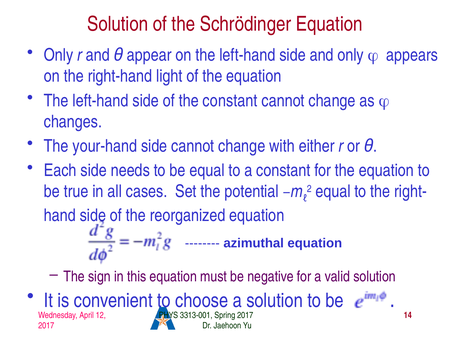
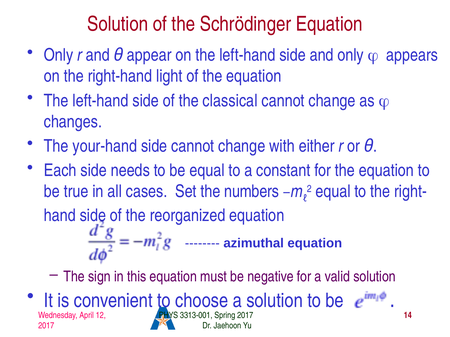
the constant: constant -> classical
potential: potential -> numbers
